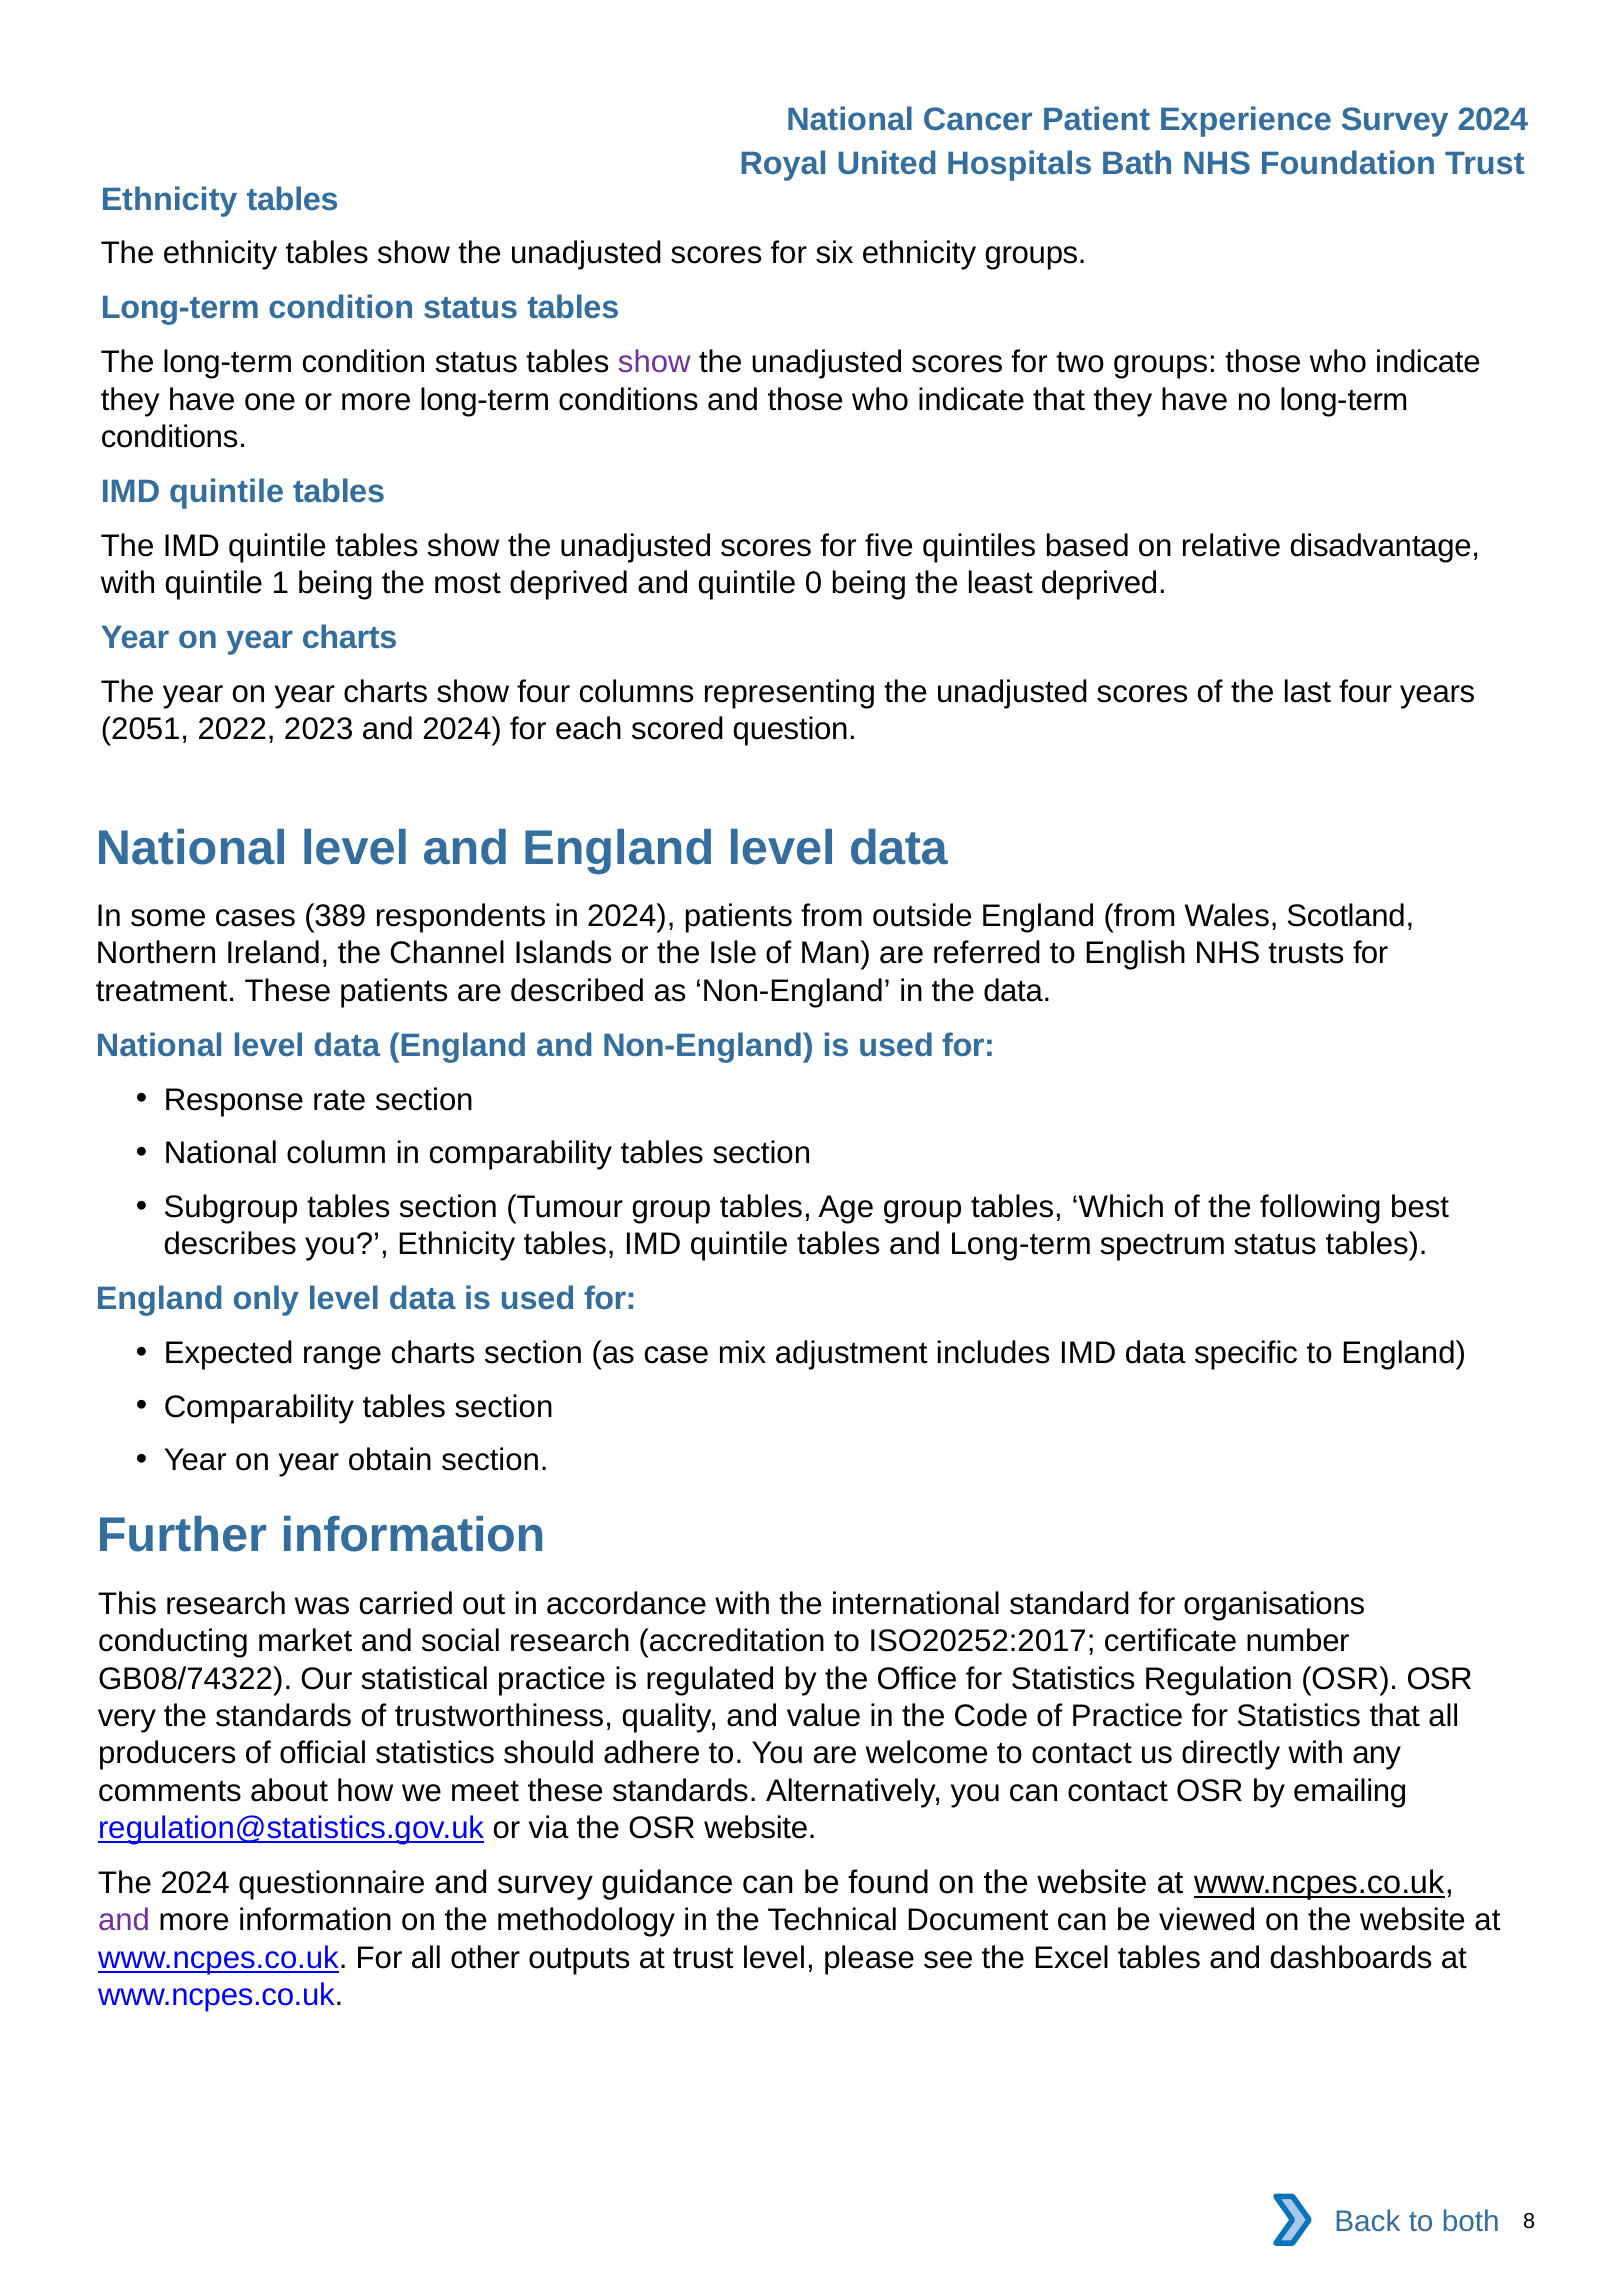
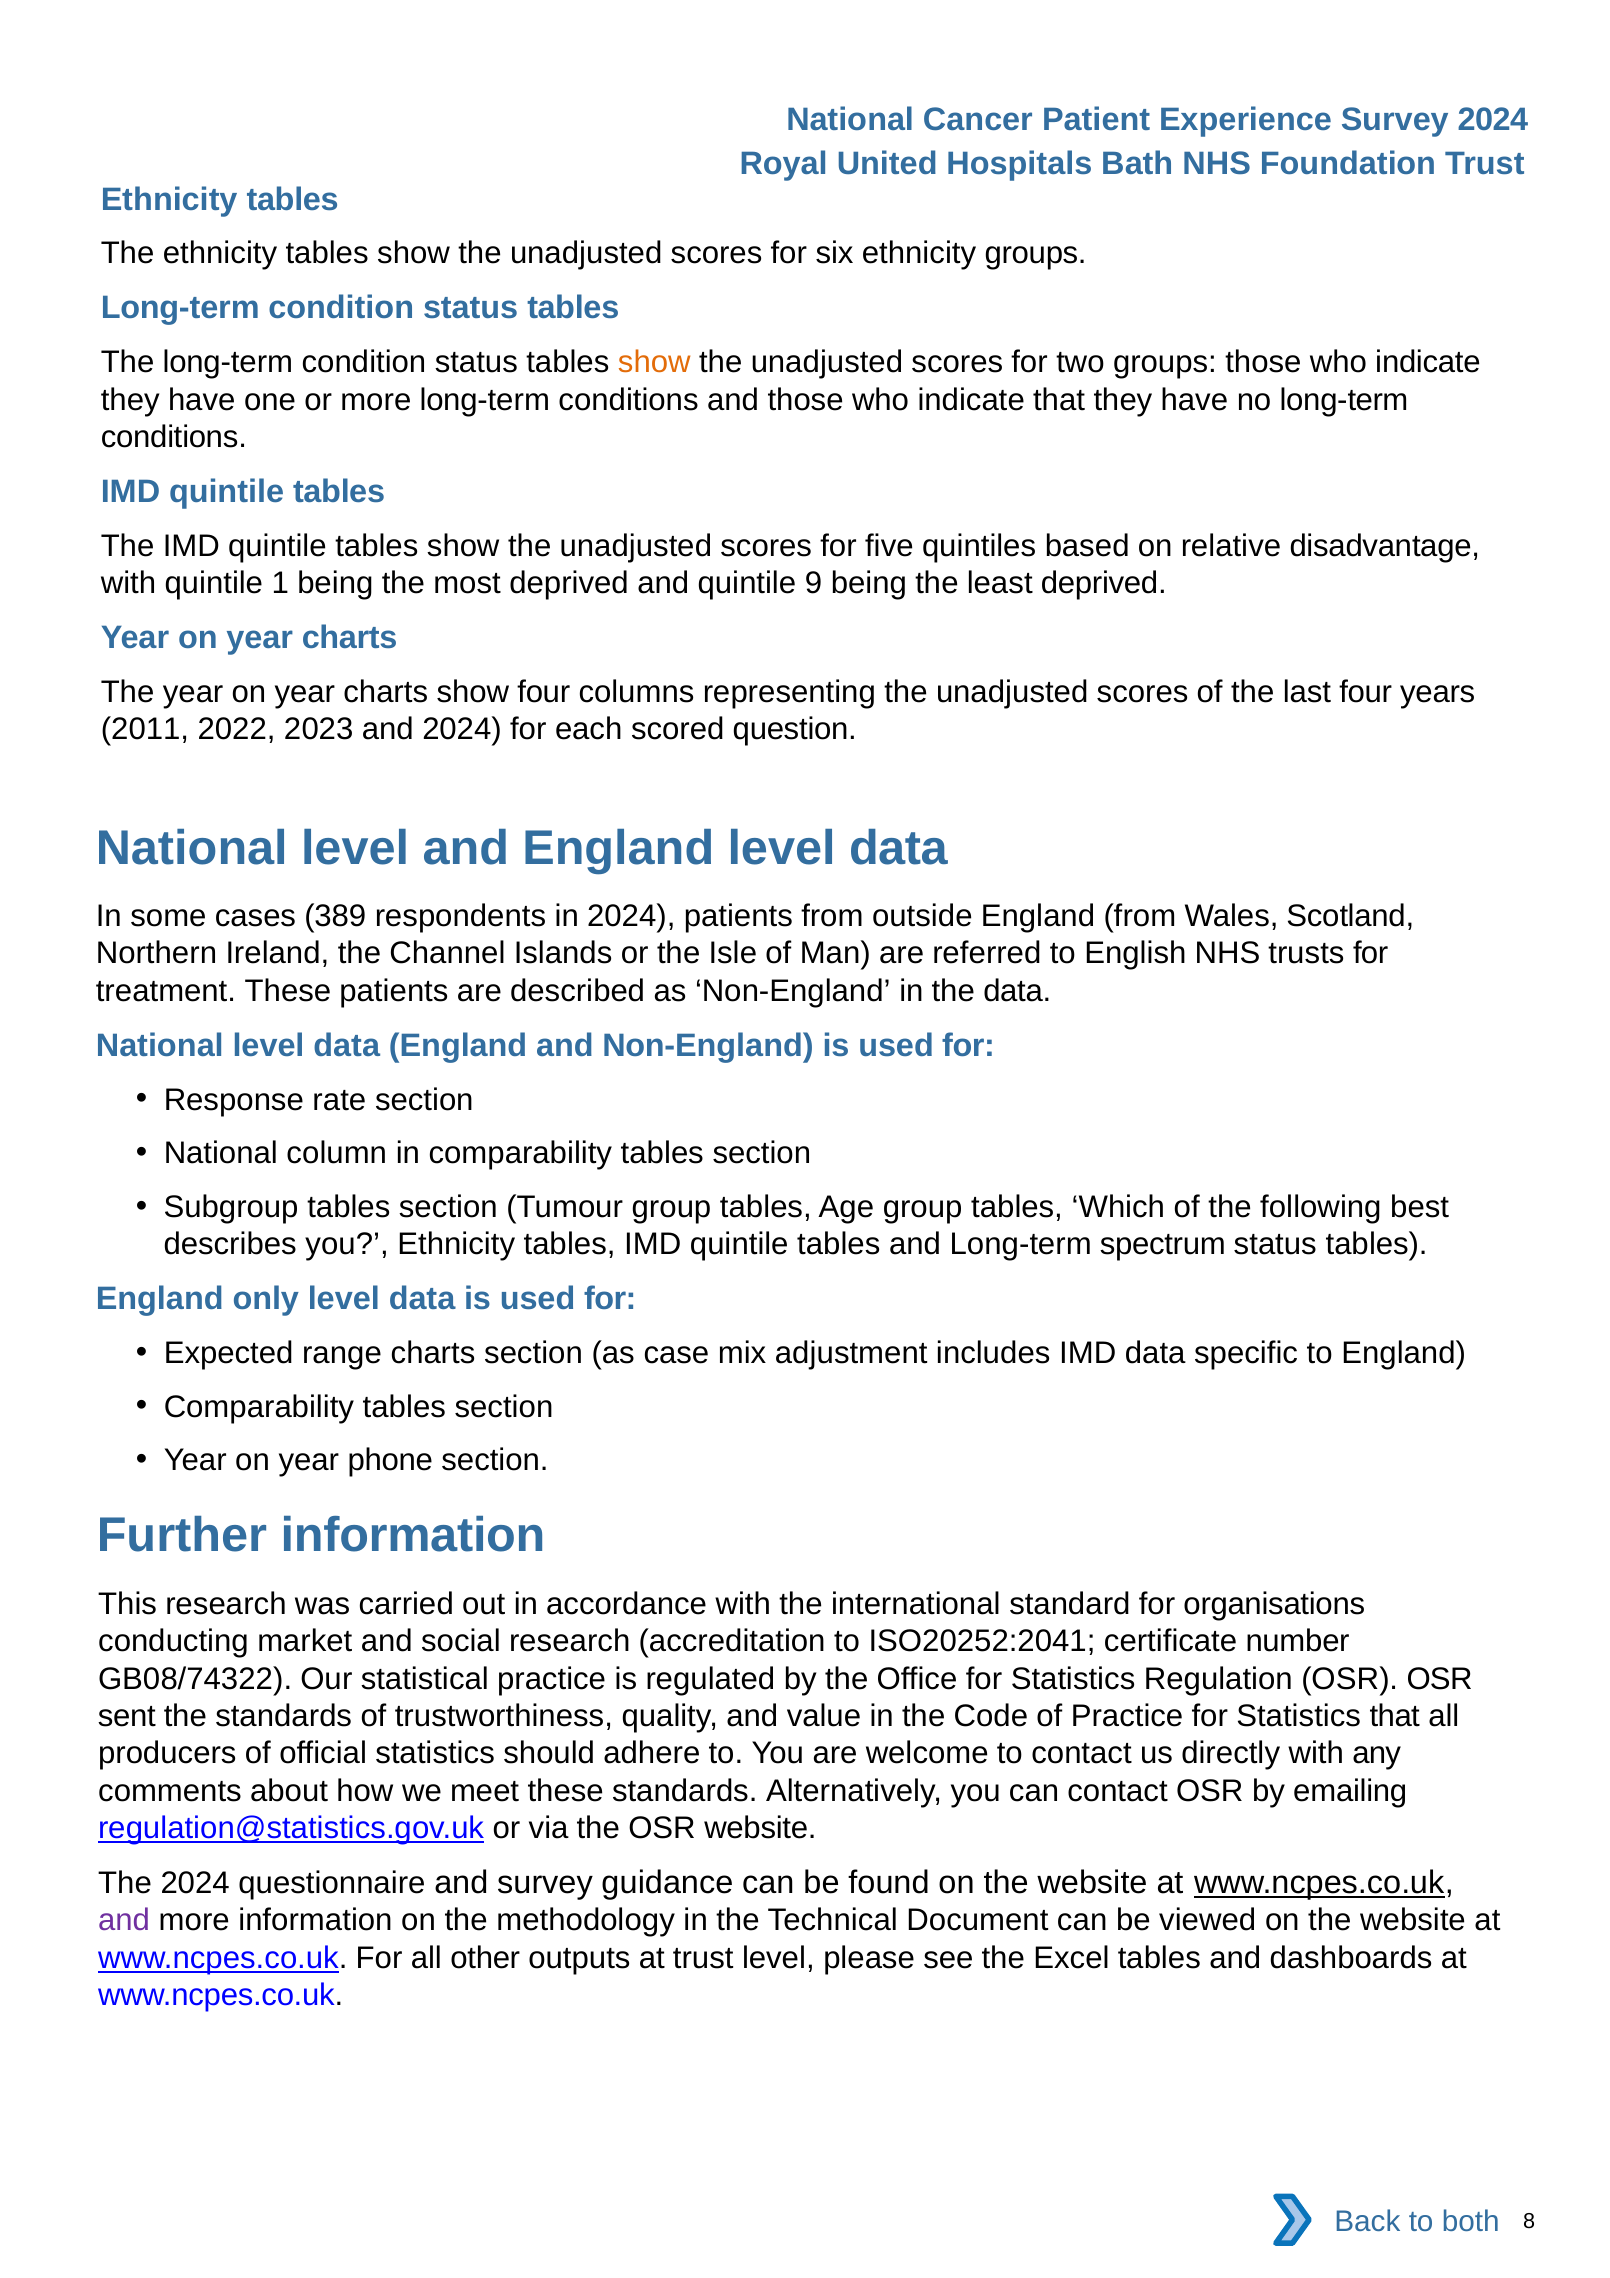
show at (654, 363) colour: purple -> orange
0: 0 -> 9
2051: 2051 -> 2011
obtain: obtain -> phone
ISO20252:2017: ISO20252:2017 -> ISO20252:2041
very: very -> sent
